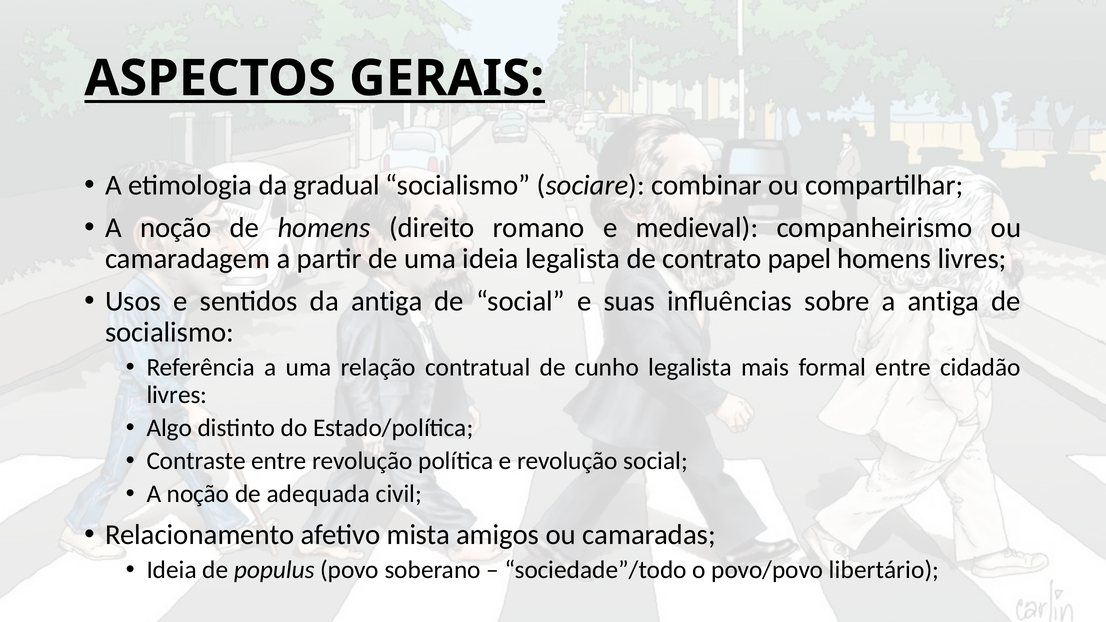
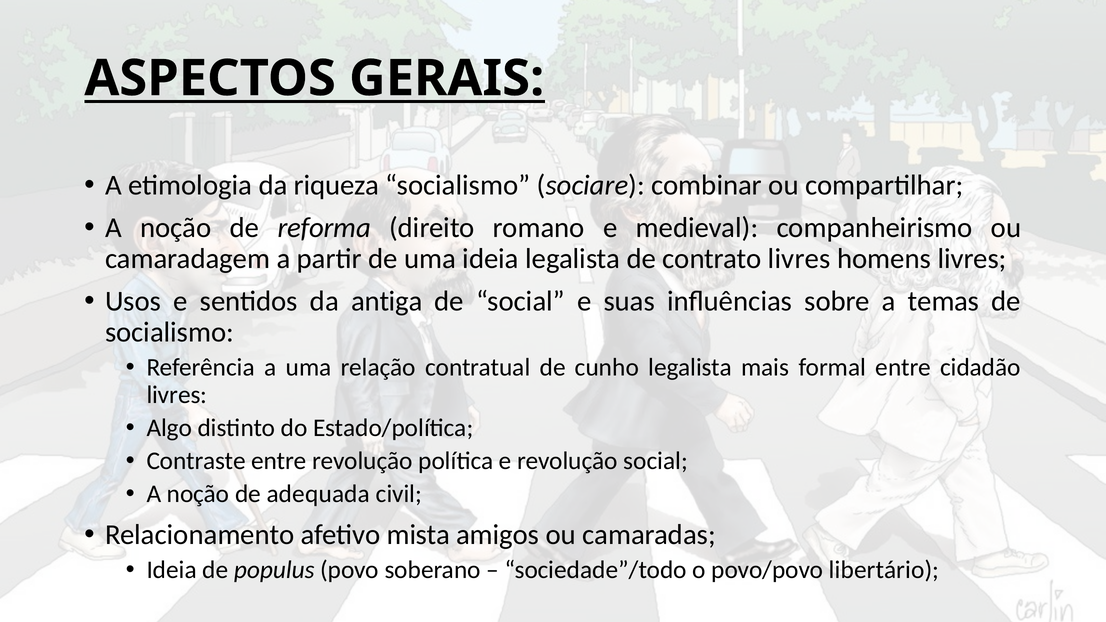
gradual: gradual -> riqueza
de homens: homens -> reforma
contrato papel: papel -> livres
a antiga: antiga -> temas
